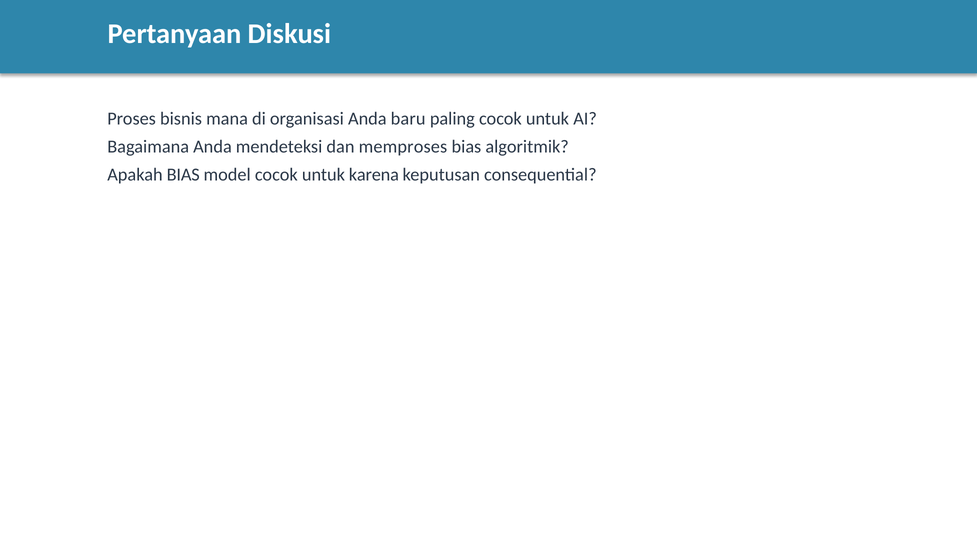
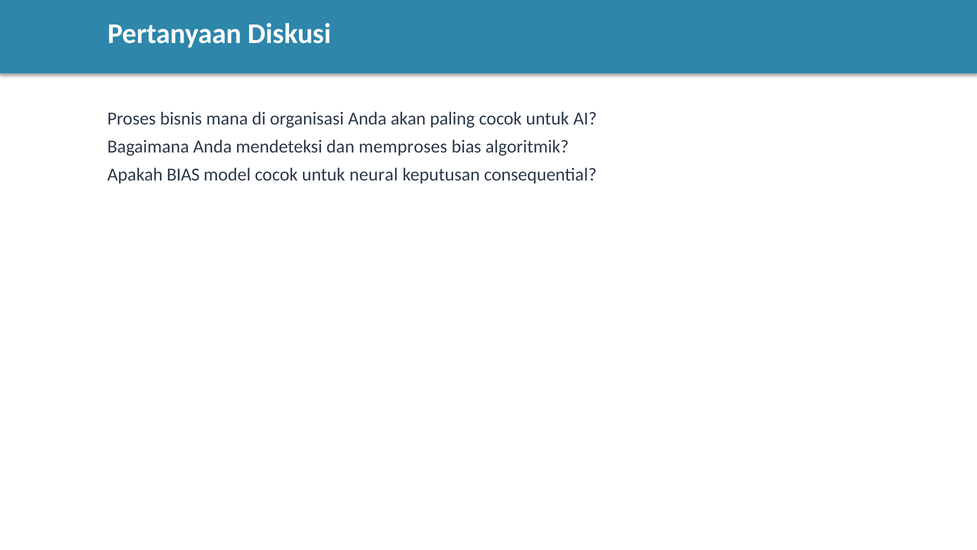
baru: baru -> akan
karena: karena -> neural
